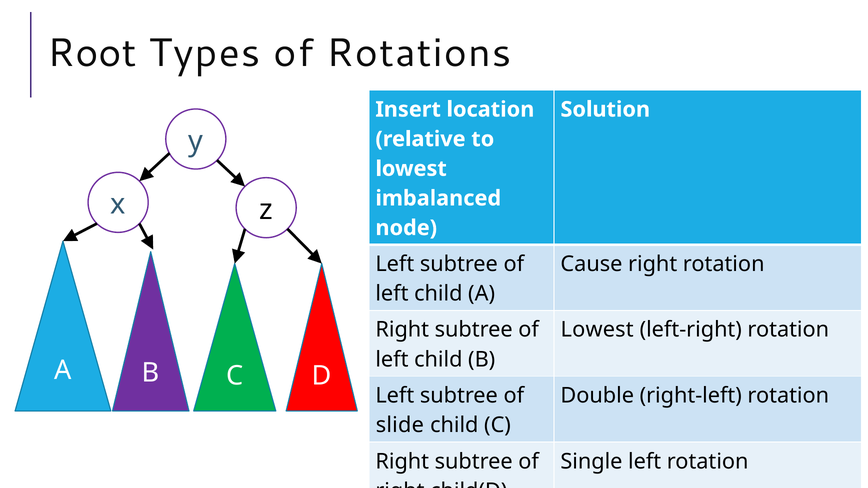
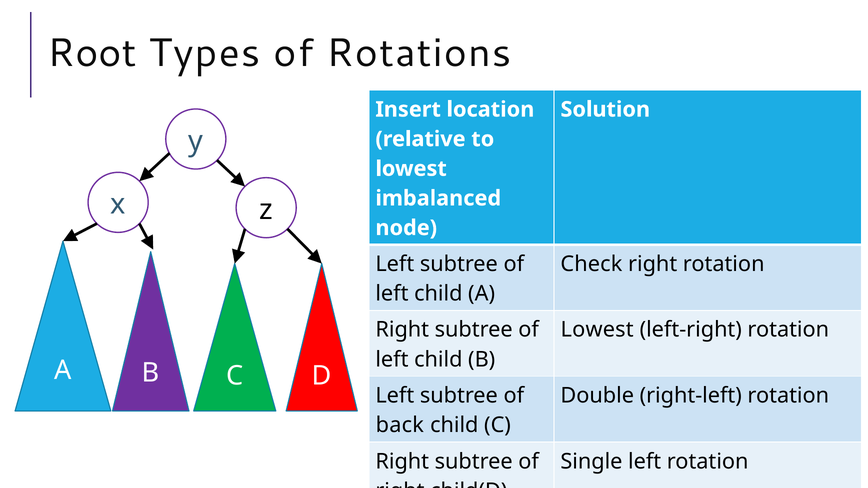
Cause: Cause -> Check
slide: slide -> back
